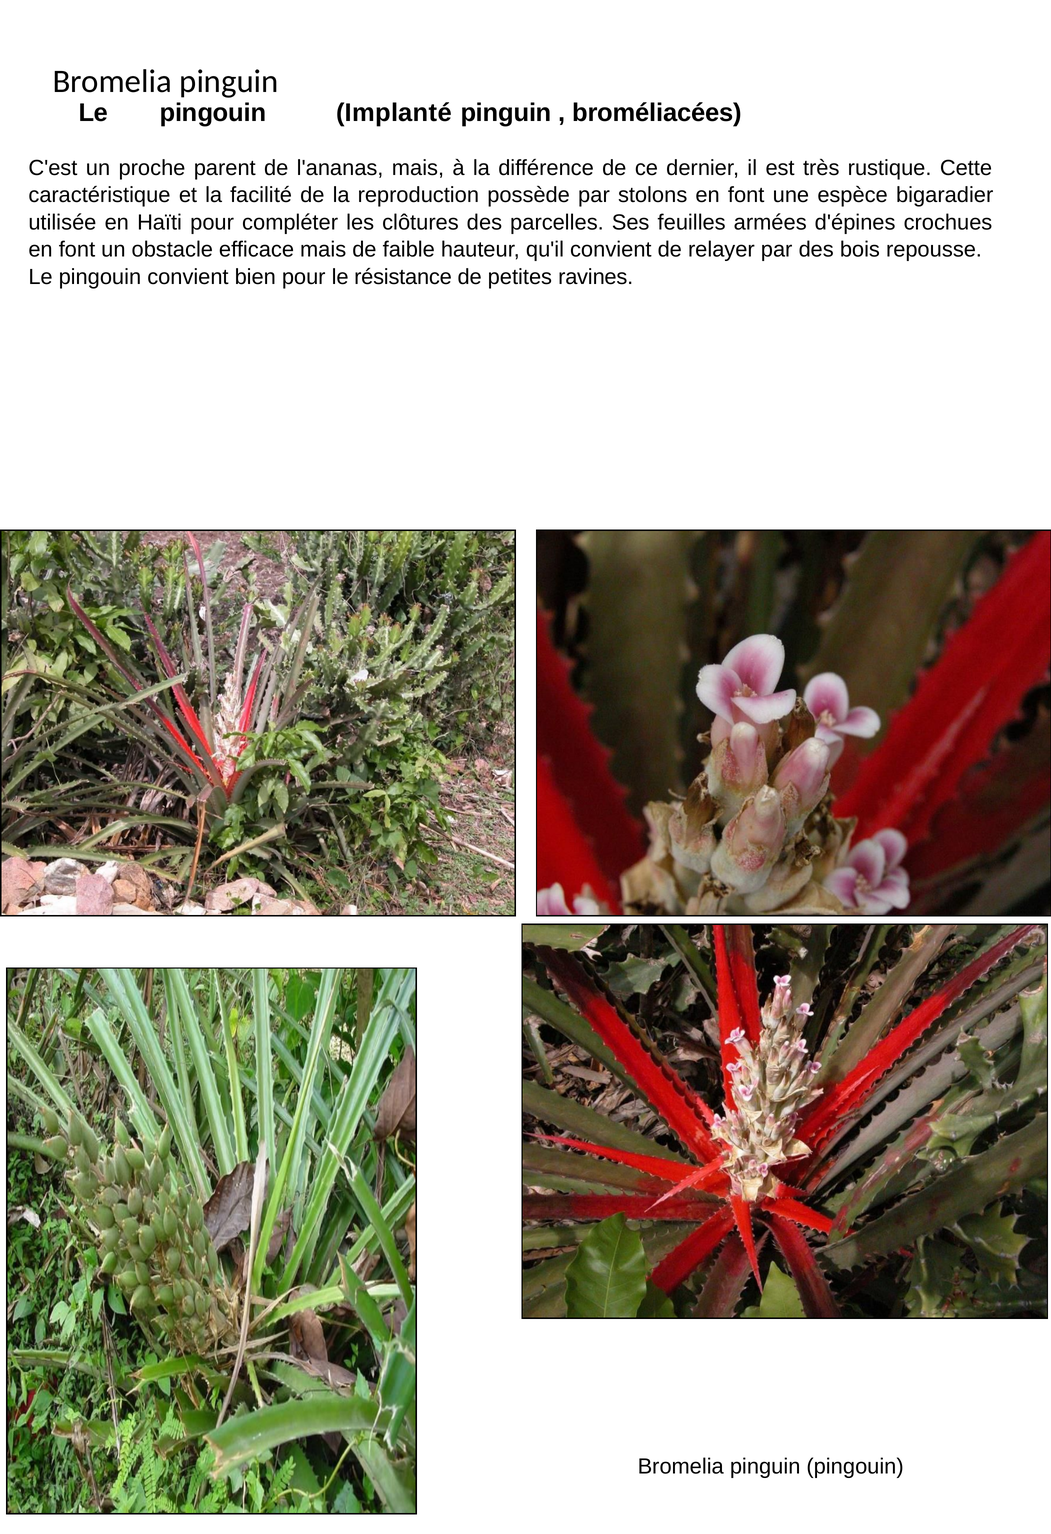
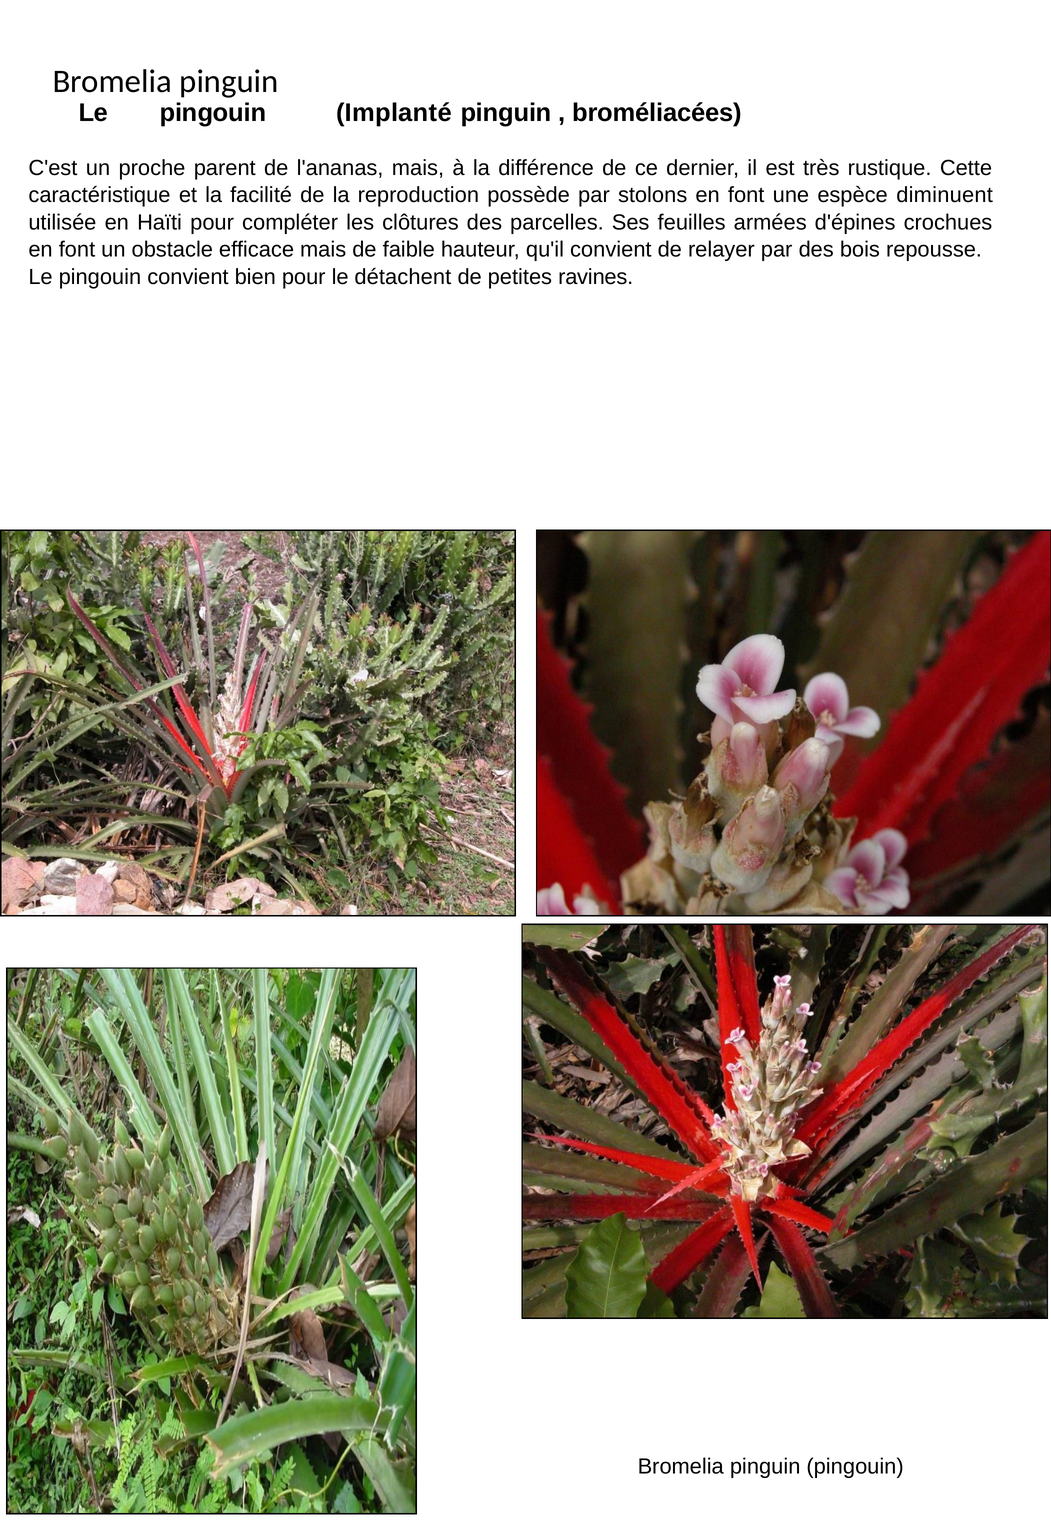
bigaradier: bigaradier -> diminuent
résistance: résistance -> détachent
